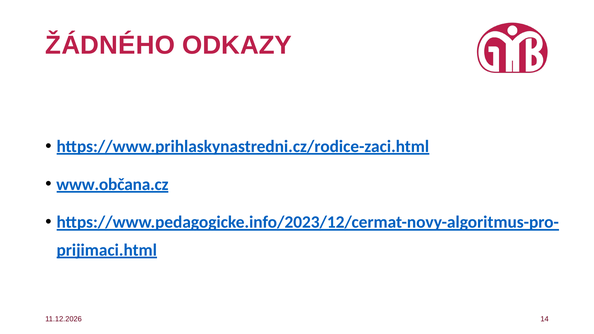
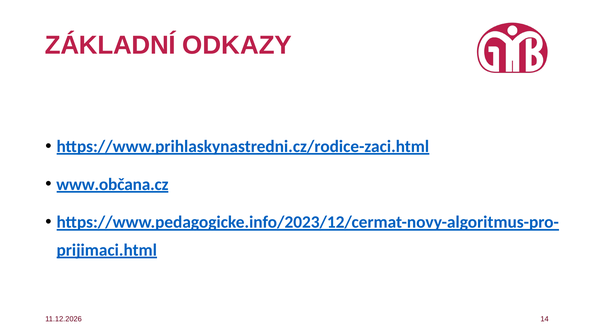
ŽÁDNÉHO: ŽÁDNÉHO -> ZÁKLADNÍ
